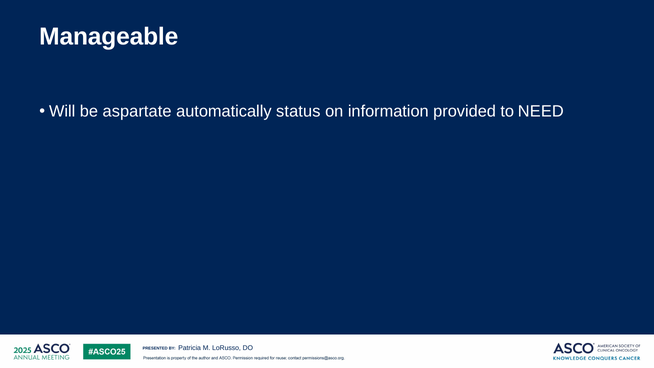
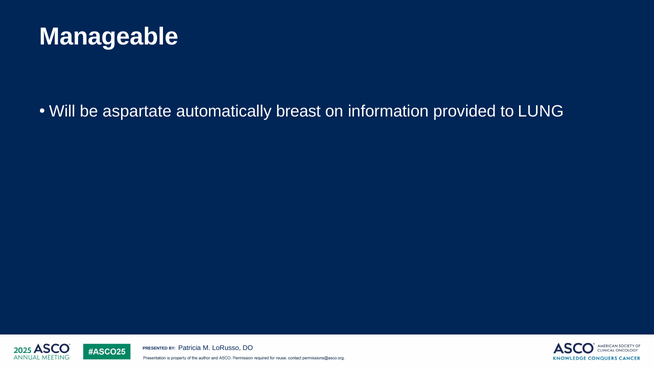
status: status -> breast
NEED: NEED -> LUNG
